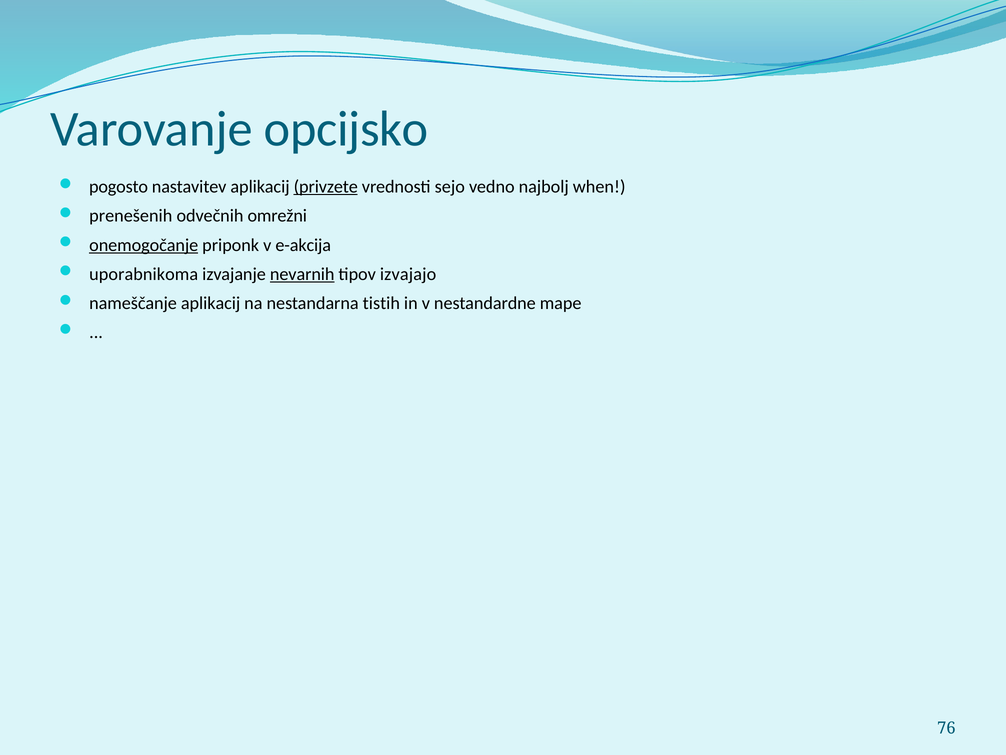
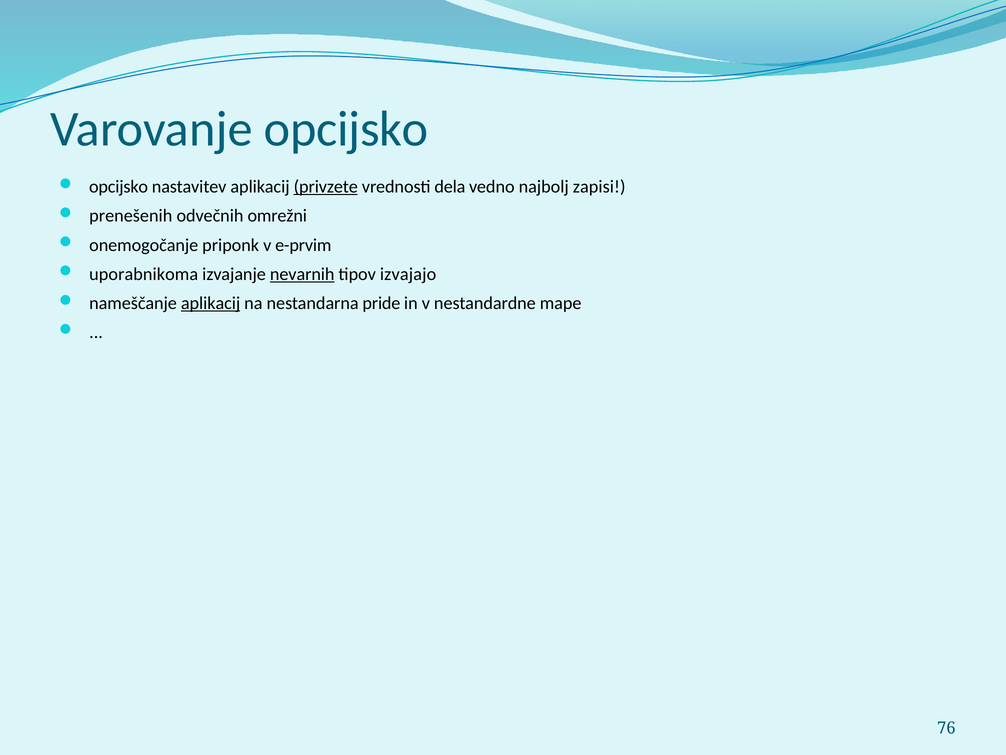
pogosto at (119, 187): pogosto -> opcijsko
sejo: sejo -> dela
when: when -> zapisi
onemogočanje underline: present -> none
e-akcija: e-akcija -> e-prvim
aplikacij at (211, 303) underline: none -> present
tistih: tistih -> pride
